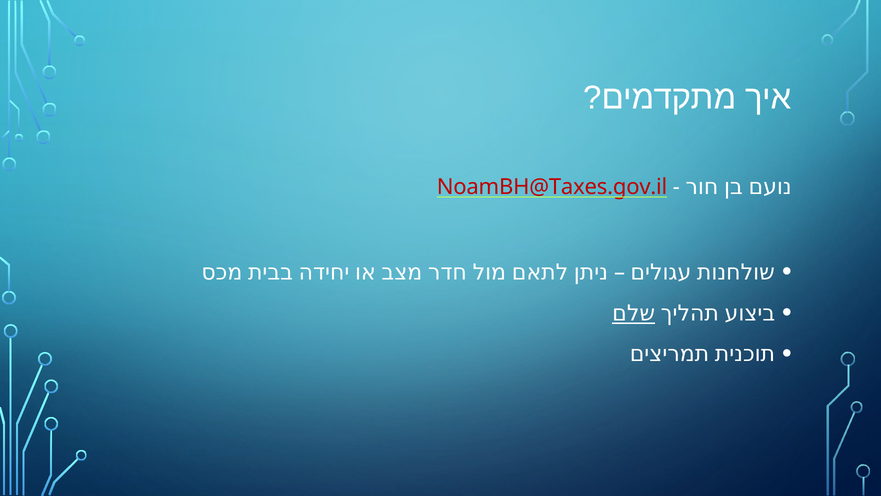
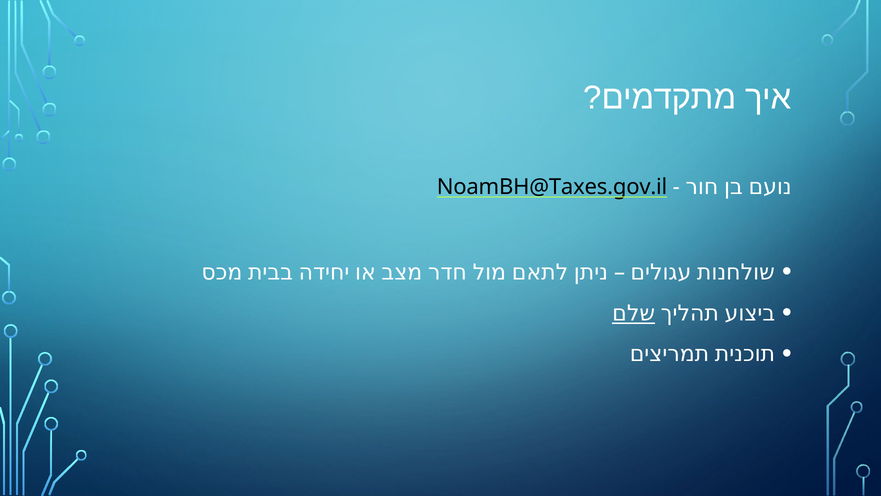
NoamBH@Taxes.gov.il colour: red -> black
